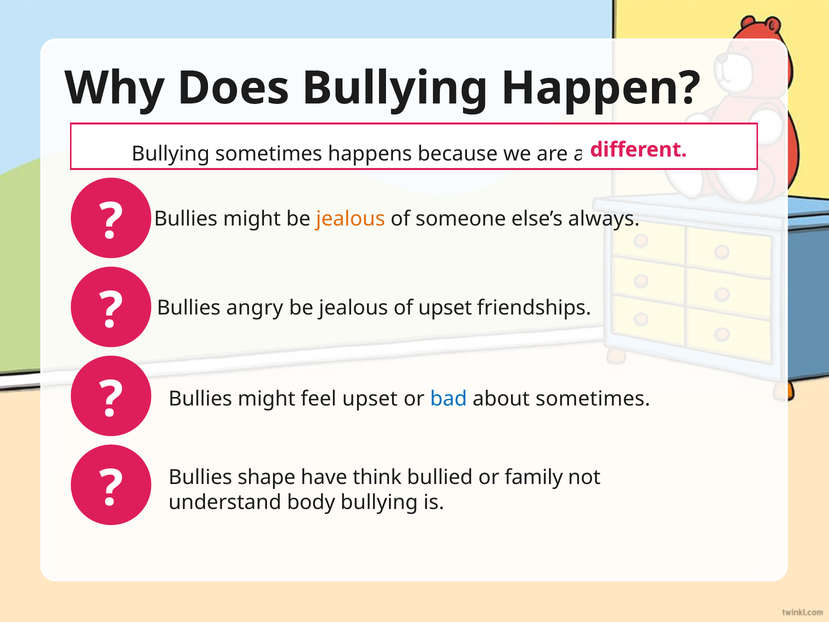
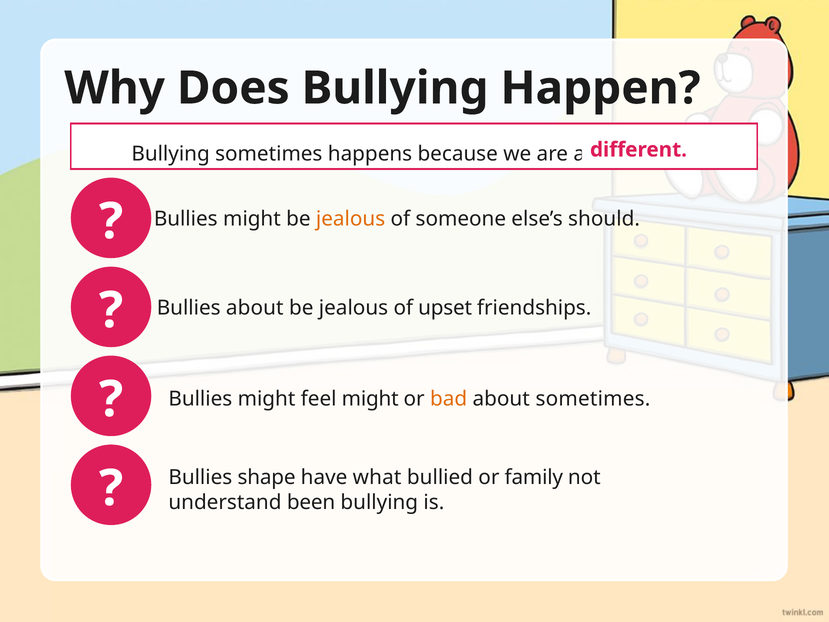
always: always -> should
Bullies angry: angry -> about
feel upset: upset -> might
bad colour: blue -> orange
think: think -> what
body: body -> been
